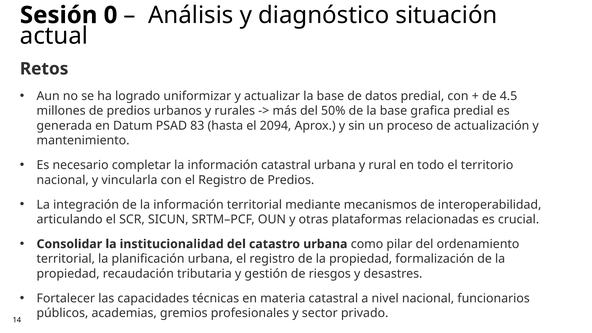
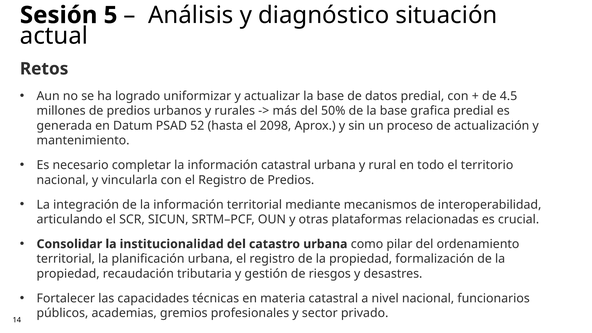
0: 0 -> 5
83: 83 -> 52
2094: 2094 -> 2098
